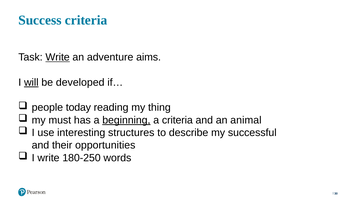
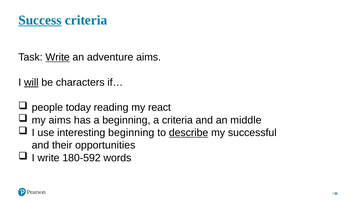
Success underline: none -> present
developed: developed -> characters
thing: thing -> react
my must: must -> aims
beginning at (126, 120) underline: present -> none
animal: animal -> middle
interesting structures: structures -> beginning
describe underline: none -> present
180-250: 180-250 -> 180-592
